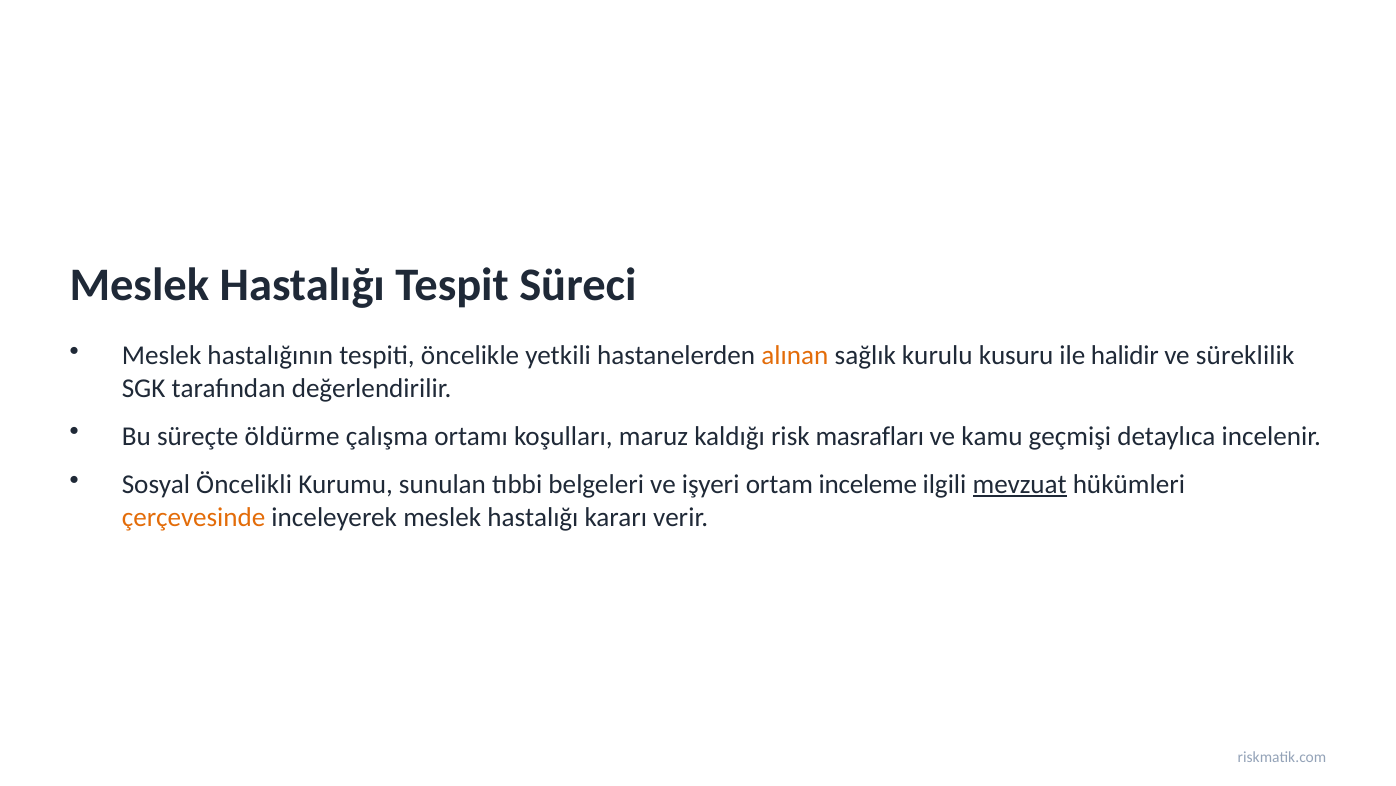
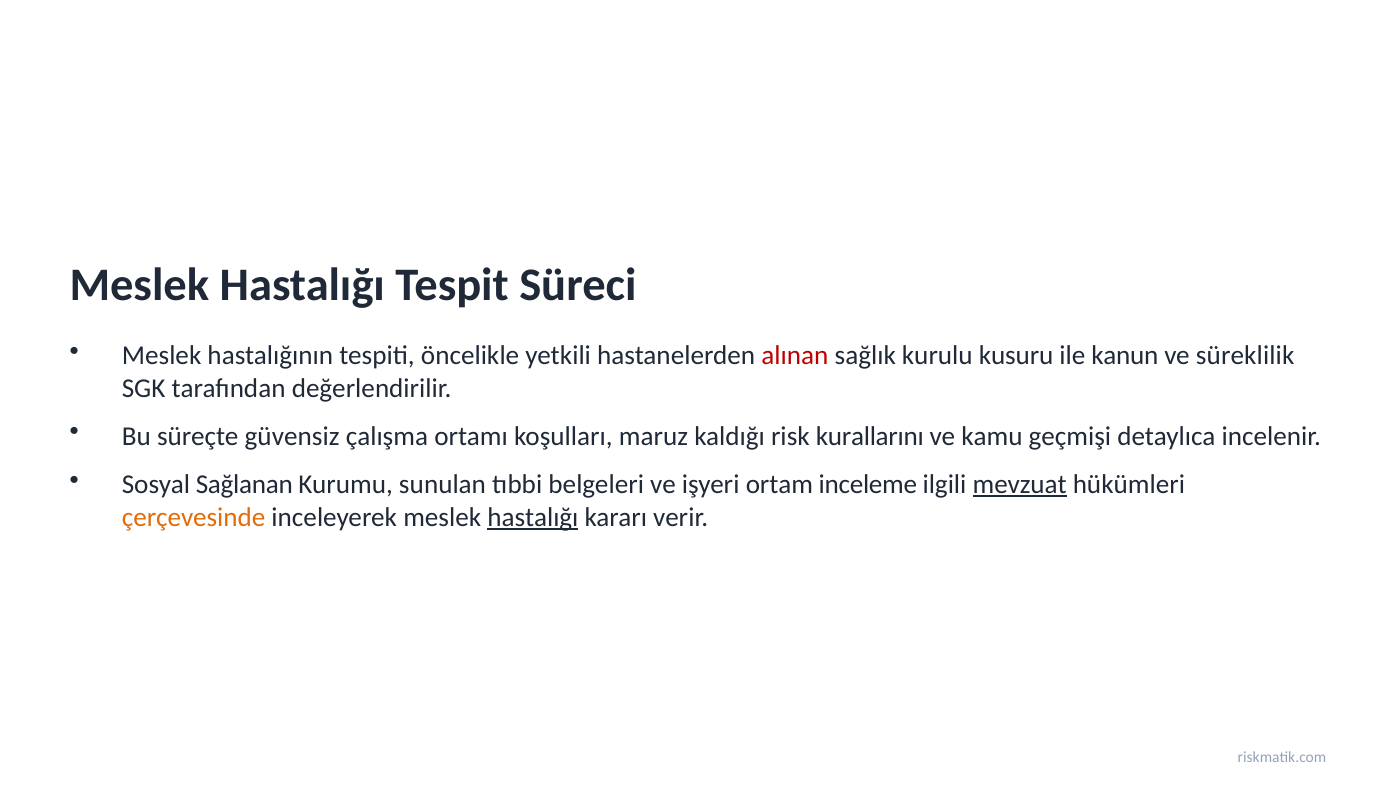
alınan colour: orange -> red
halidir: halidir -> kanun
öldürme: öldürme -> güvensiz
masrafları: masrafları -> kurallarını
Öncelikli: Öncelikli -> Sağlanan
hastalığı at (533, 517) underline: none -> present
